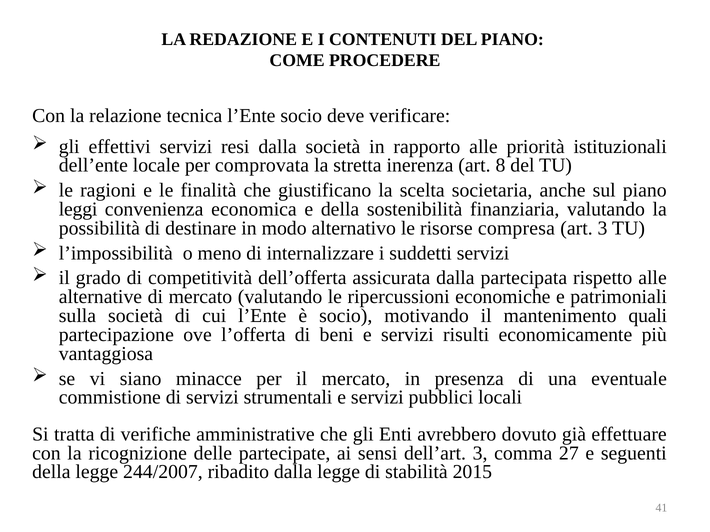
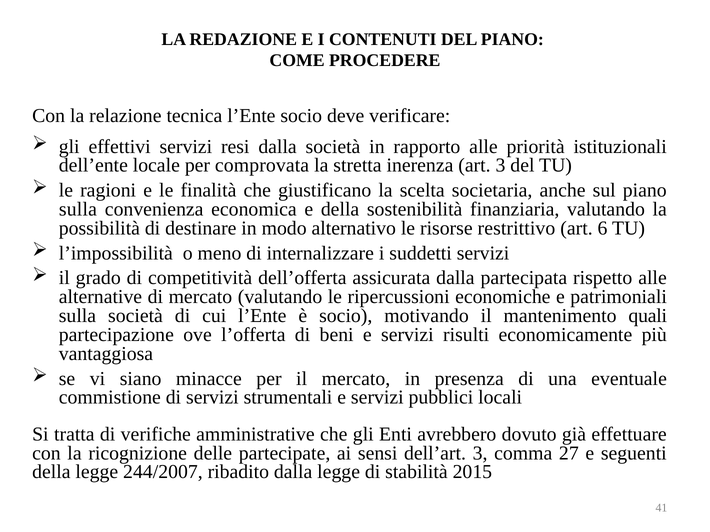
art 8: 8 -> 3
leggi at (78, 209): leggi -> sulla
compresa: compresa -> restrittivo
art 3: 3 -> 6
